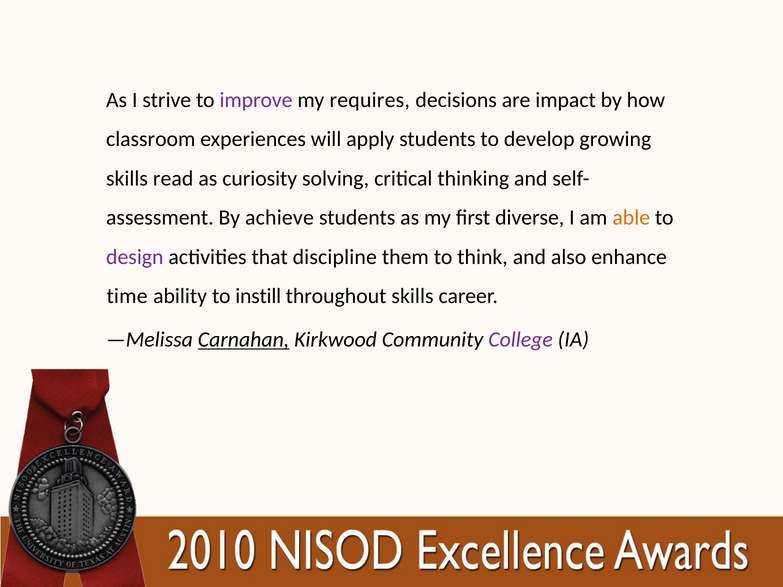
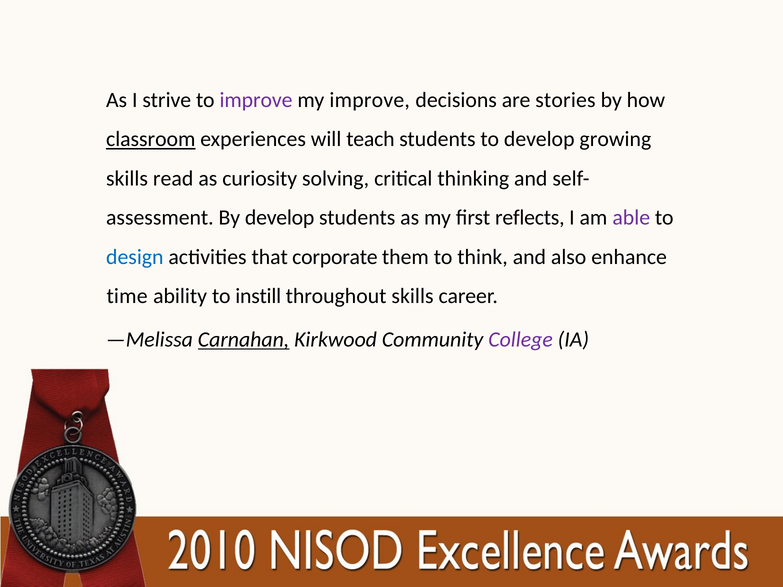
my requires: requires -> improve
impact: impact -> stories
classroom underline: none -> present
apply: apply -> teach
By achieve: achieve -> develop
diverse: diverse -> reflects
able colour: orange -> purple
design colour: purple -> blue
discipline: discipline -> corporate
